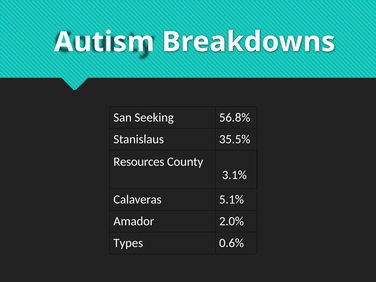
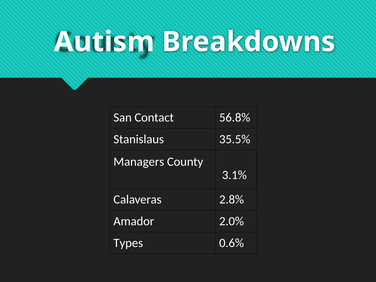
Seeking: Seeking -> Contact
Resources: Resources -> Managers
5.1%: 5.1% -> 2.8%
